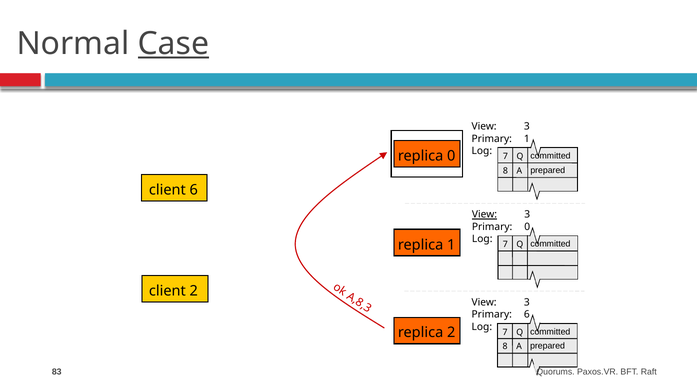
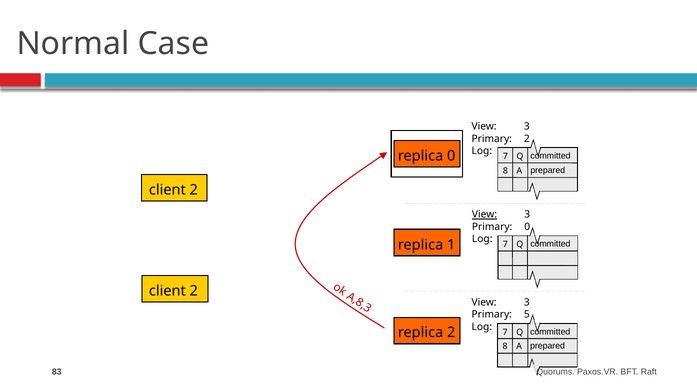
Case underline: present -> none
Primary 1: 1 -> 2
6 at (194, 190): 6 -> 2
Primary 6: 6 -> 5
